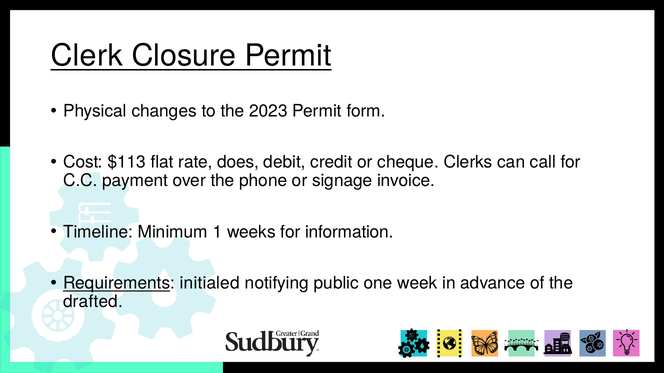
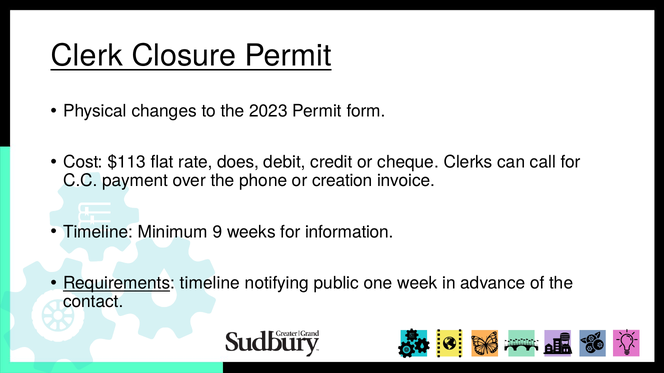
signage: signage -> creation
1: 1 -> 9
Requirements initialed: initialed -> timeline
drafted: drafted -> contact
